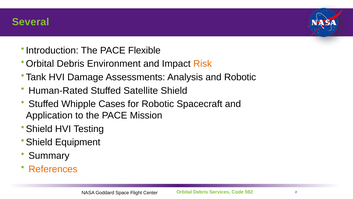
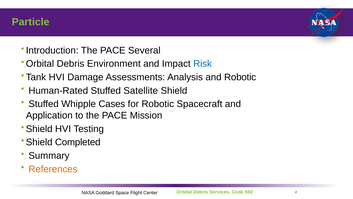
Several: Several -> Particle
Flexible: Flexible -> Several
Risk colour: orange -> blue
Equipment: Equipment -> Completed
